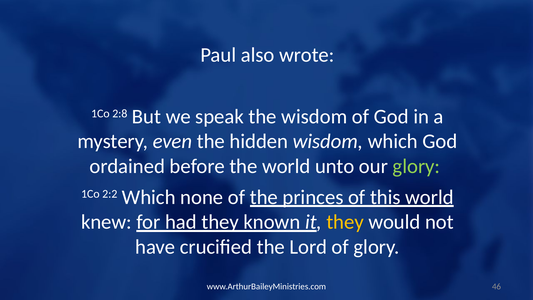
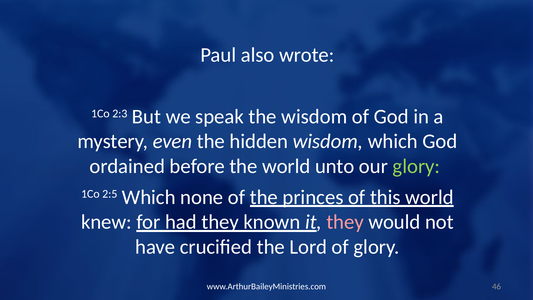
2:8: 2:8 -> 2:3
2:2: 2:2 -> 2:5
they at (345, 222) colour: yellow -> pink
